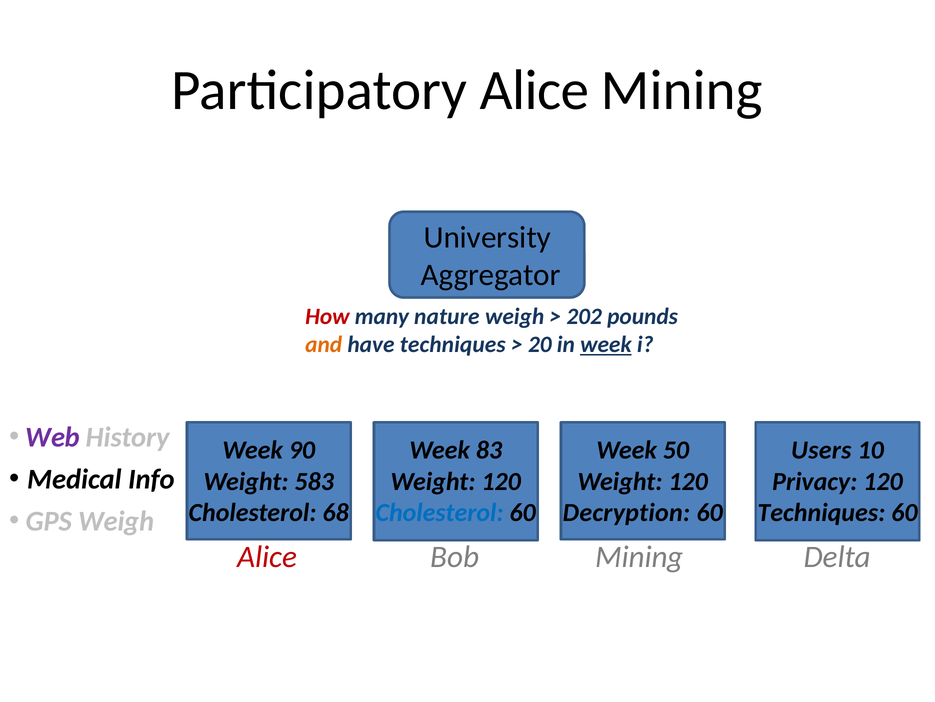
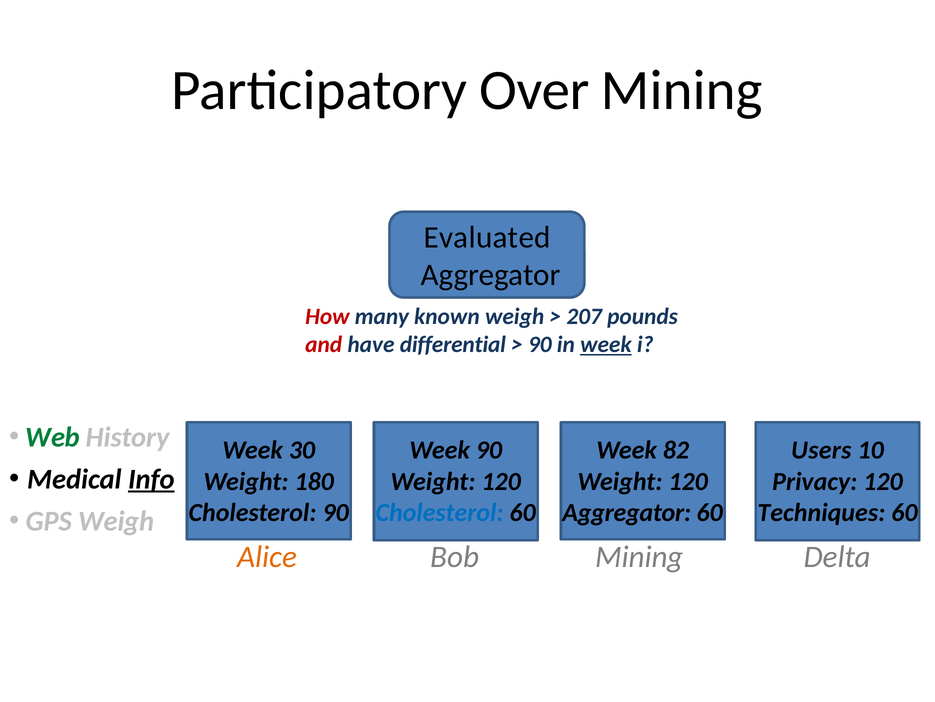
Participatory Alice: Alice -> Over
University: University -> Evaluated
nature: nature -> known
202: 202 -> 207
and colour: orange -> red
have techniques: techniques -> differential
20 at (540, 344): 20 -> 90
Web colour: purple -> green
90: 90 -> 30
Week 83: 83 -> 90
50: 50 -> 82
Info underline: none -> present
583: 583 -> 180
Cholesterol 68: 68 -> 90
Decryption at (626, 512): Decryption -> Aggregator
Alice at (267, 556) colour: red -> orange
